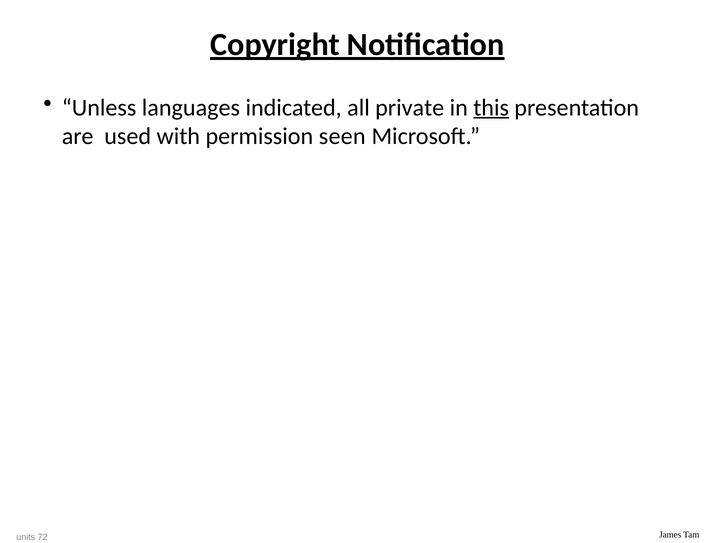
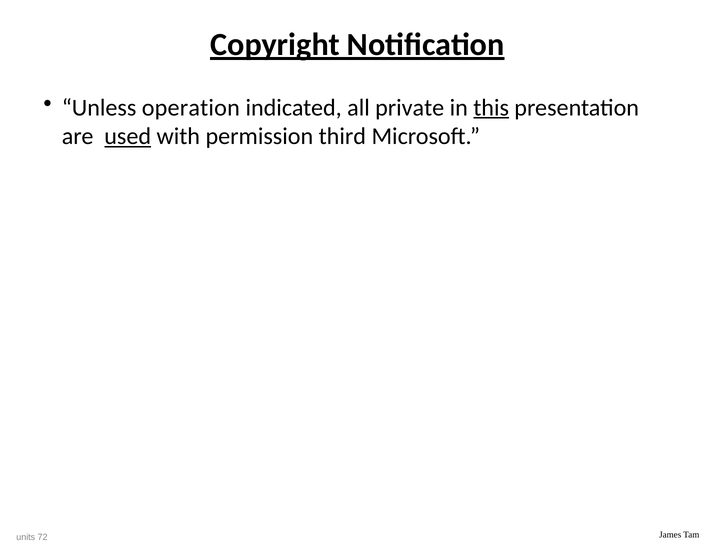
languages: languages -> operation
used underline: none -> present
seen: seen -> third
